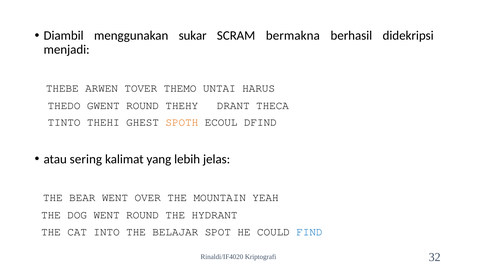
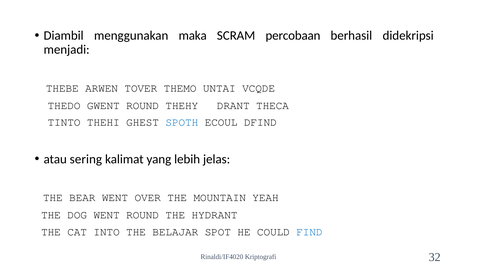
sukar: sukar -> maka
bermakna: bermakna -> percobaan
HARUS: HARUS -> VCQDE
SPOTH colour: orange -> blue
